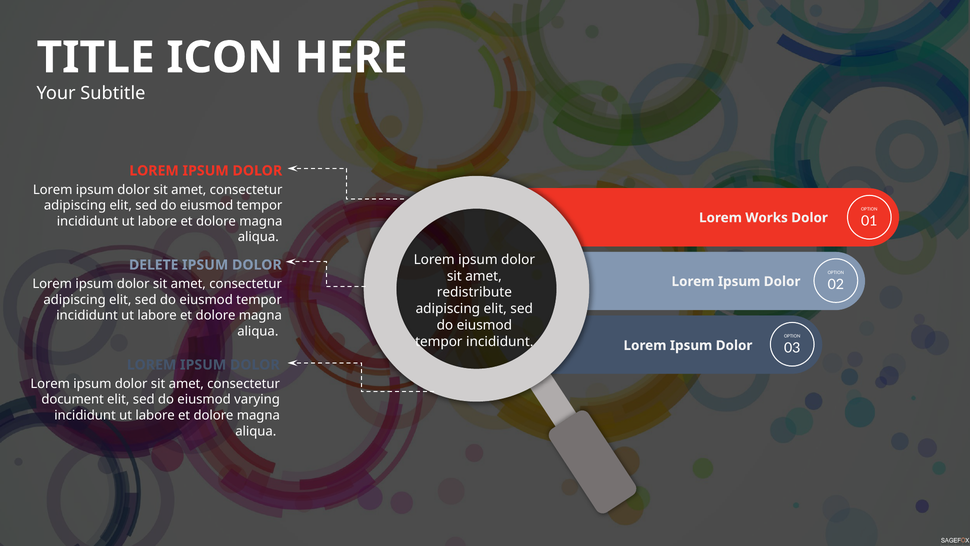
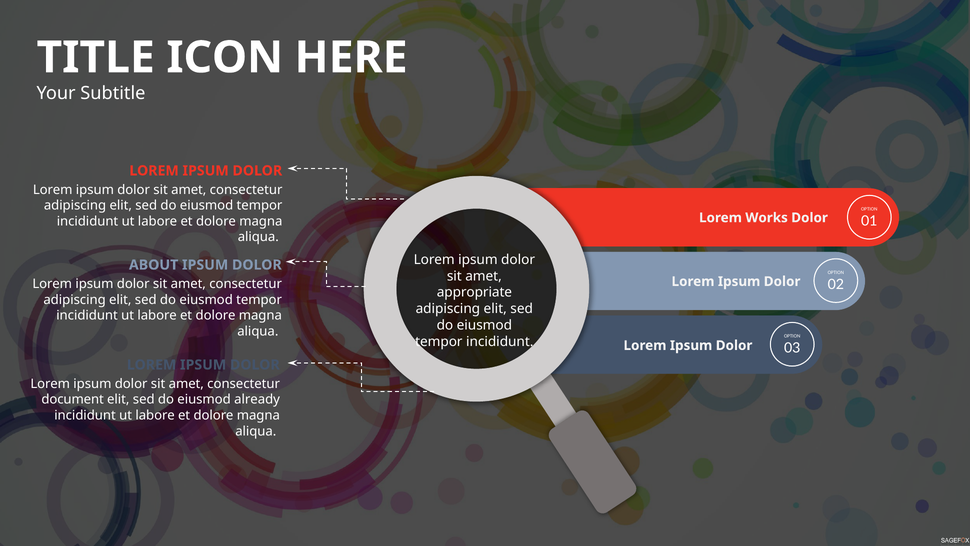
DELETE: DELETE -> ABOUT
redistribute: redistribute -> appropriate
varying: varying -> already
